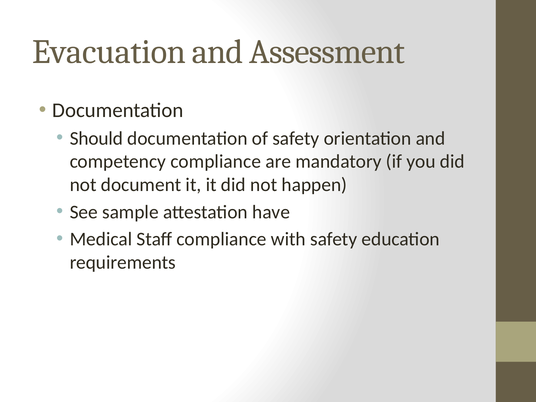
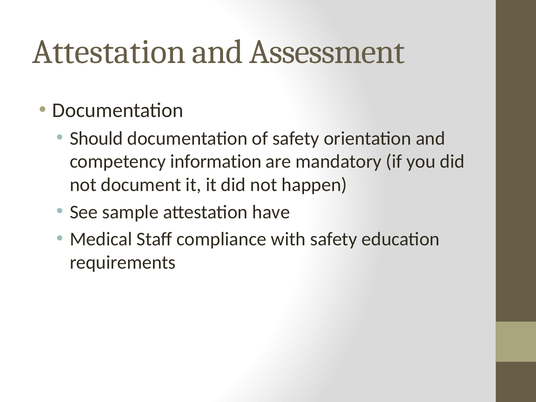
Evacuation at (109, 52): Evacuation -> Attestation
competency compliance: compliance -> information
